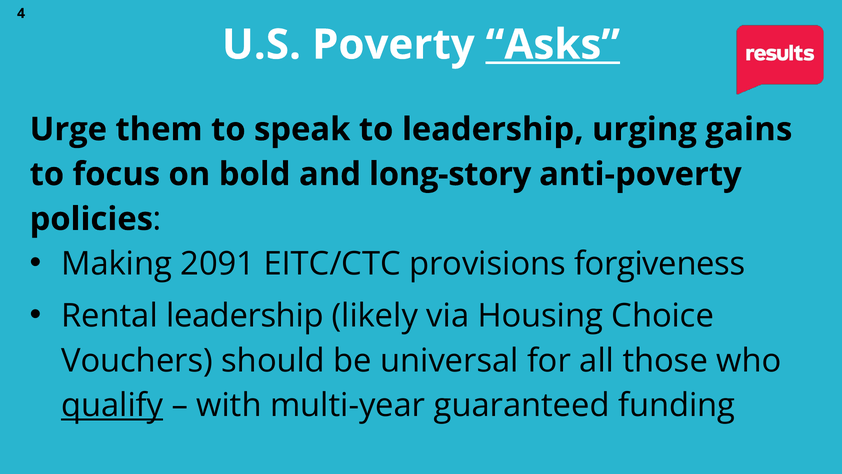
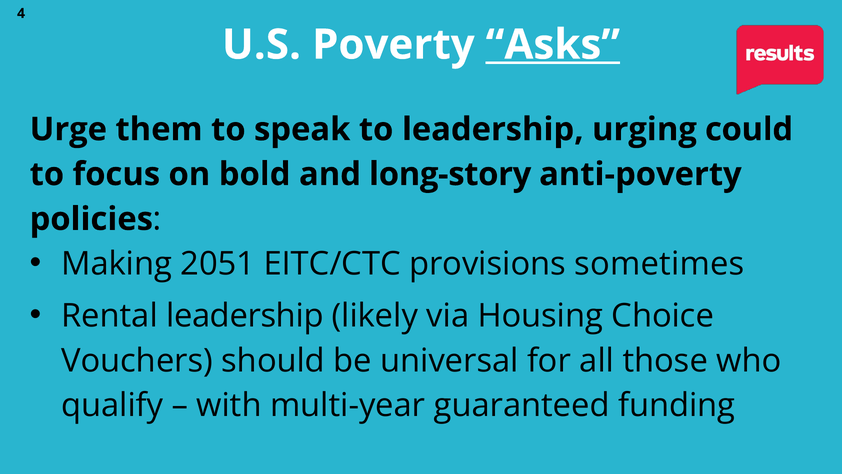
gains: gains -> could
2091: 2091 -> 2051
forgiveness: forgiveness -> sometimes
qualify underline: present -> none
